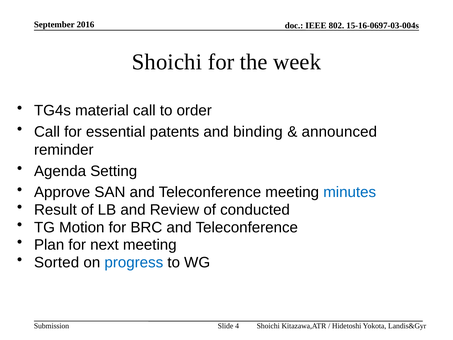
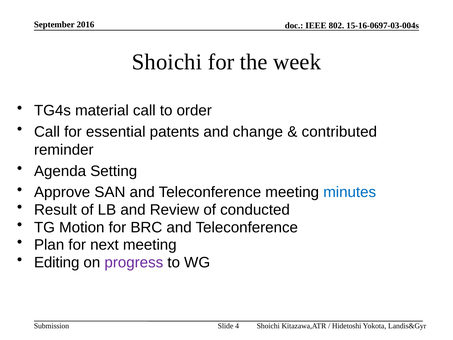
binding: binding -> change
announced: announced -> contributed
Sorted: Sorted -> Editing
progress colour: blue -> purple
